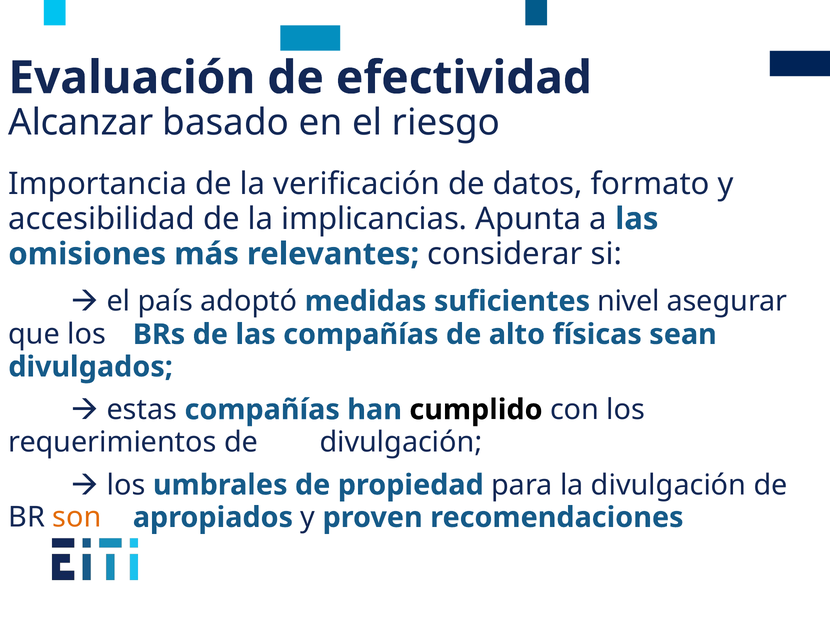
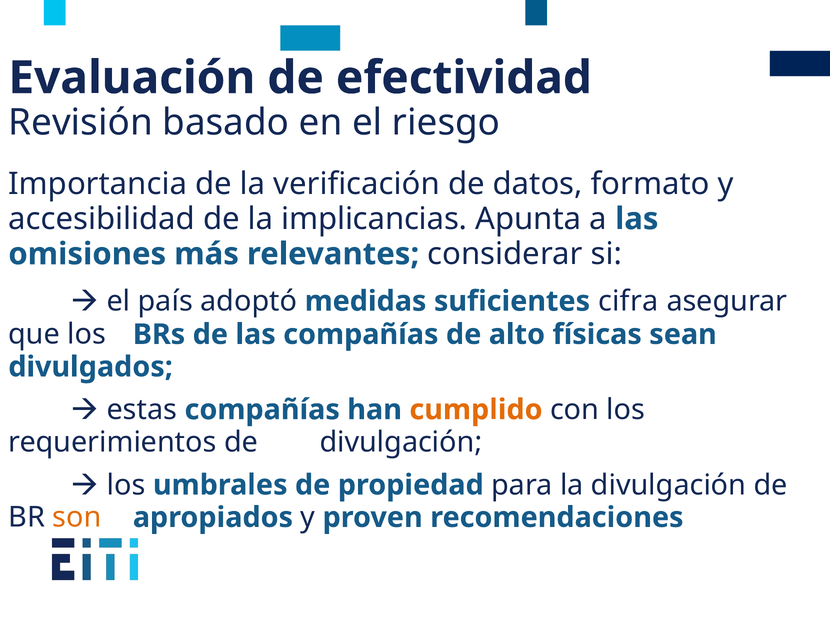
Alcanzar: Alcanzar -> Revisión
nivel: nivel -> cifra
cumplido colour: black -> orange
